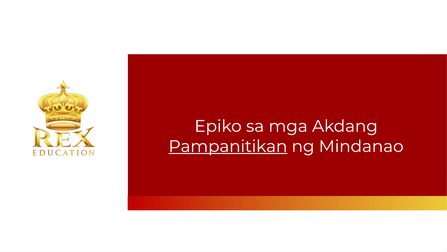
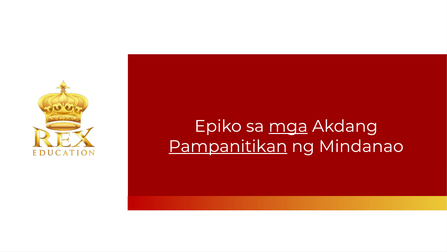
mga underline: none -> present
